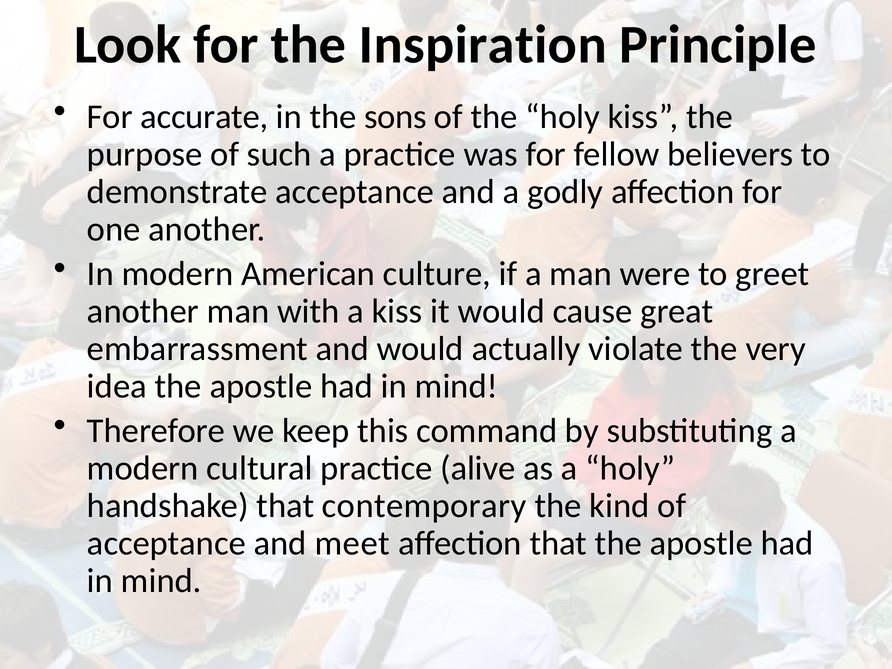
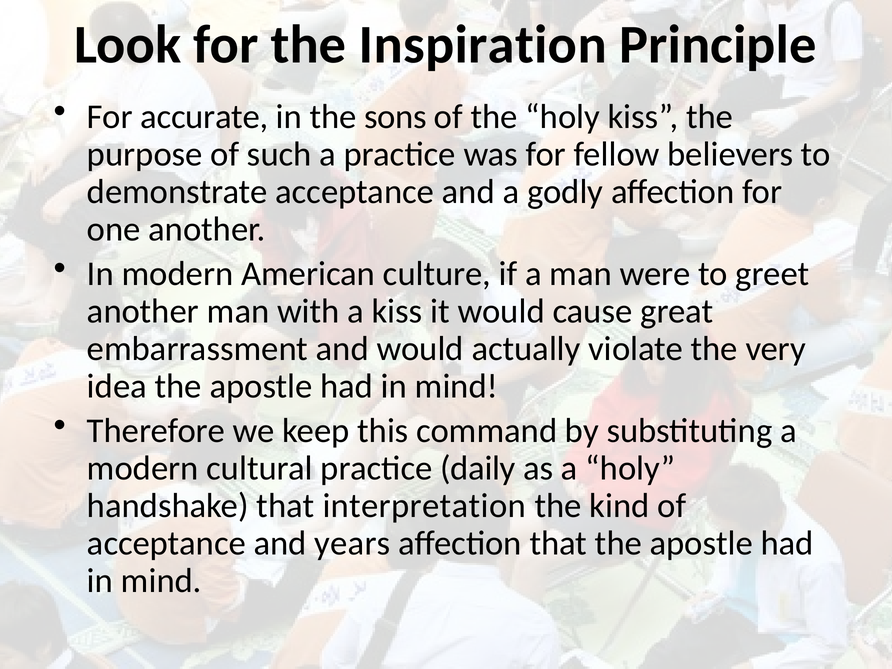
alive: alive -> daily
contemporary: contemporary -> interpretation
meet: meet -> years
